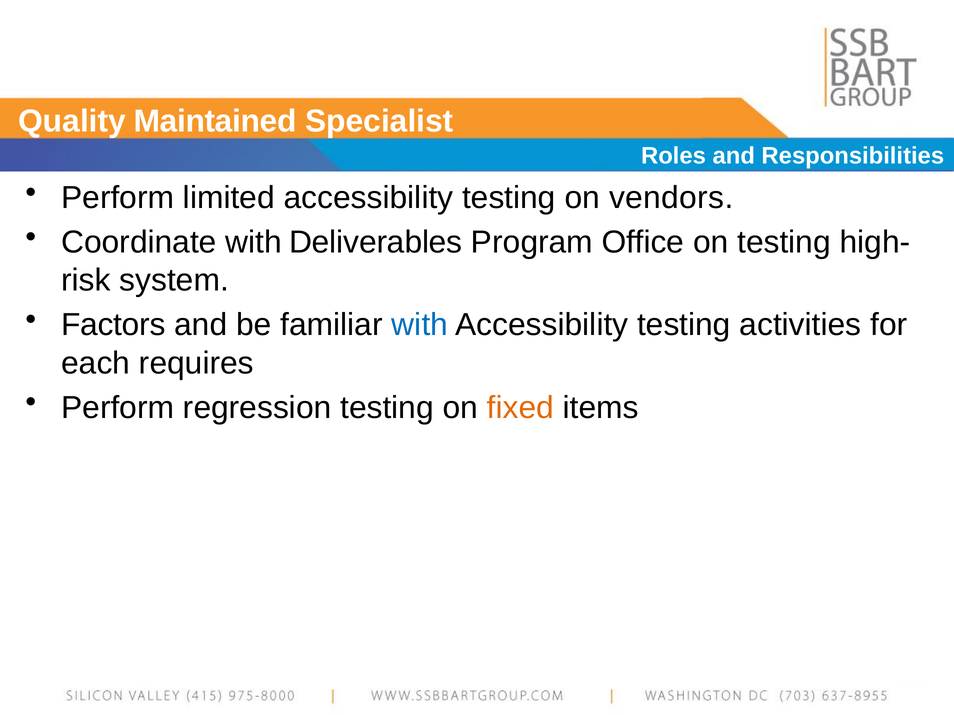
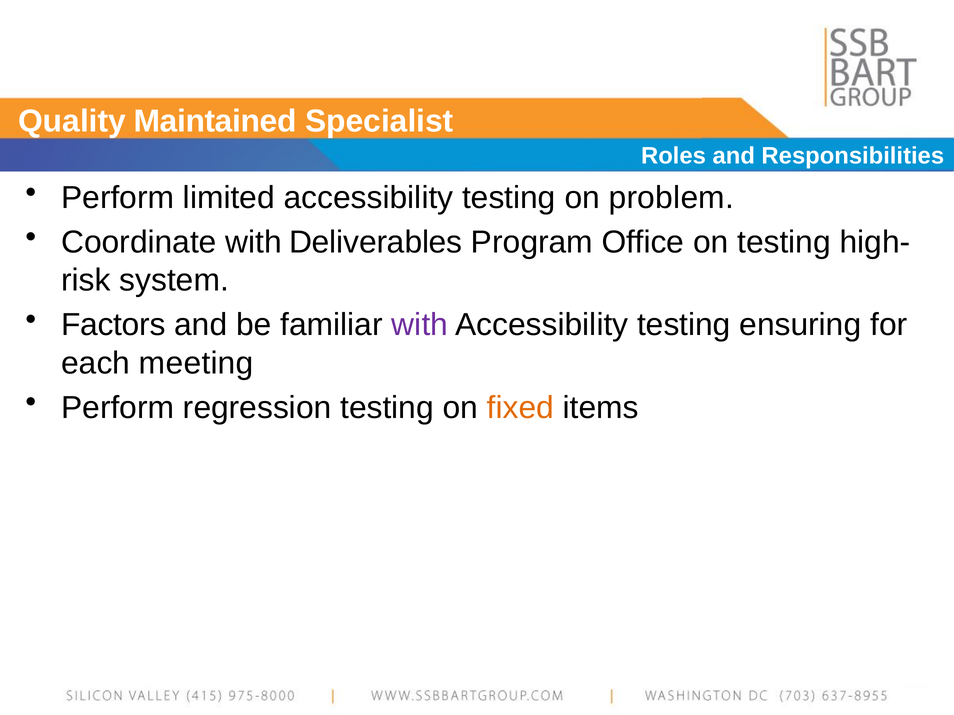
vendors: vendors -> problem
with at (420, 325) colour: blue -> purple
activities: activities -> ensuring
requires: requires -> meeting
